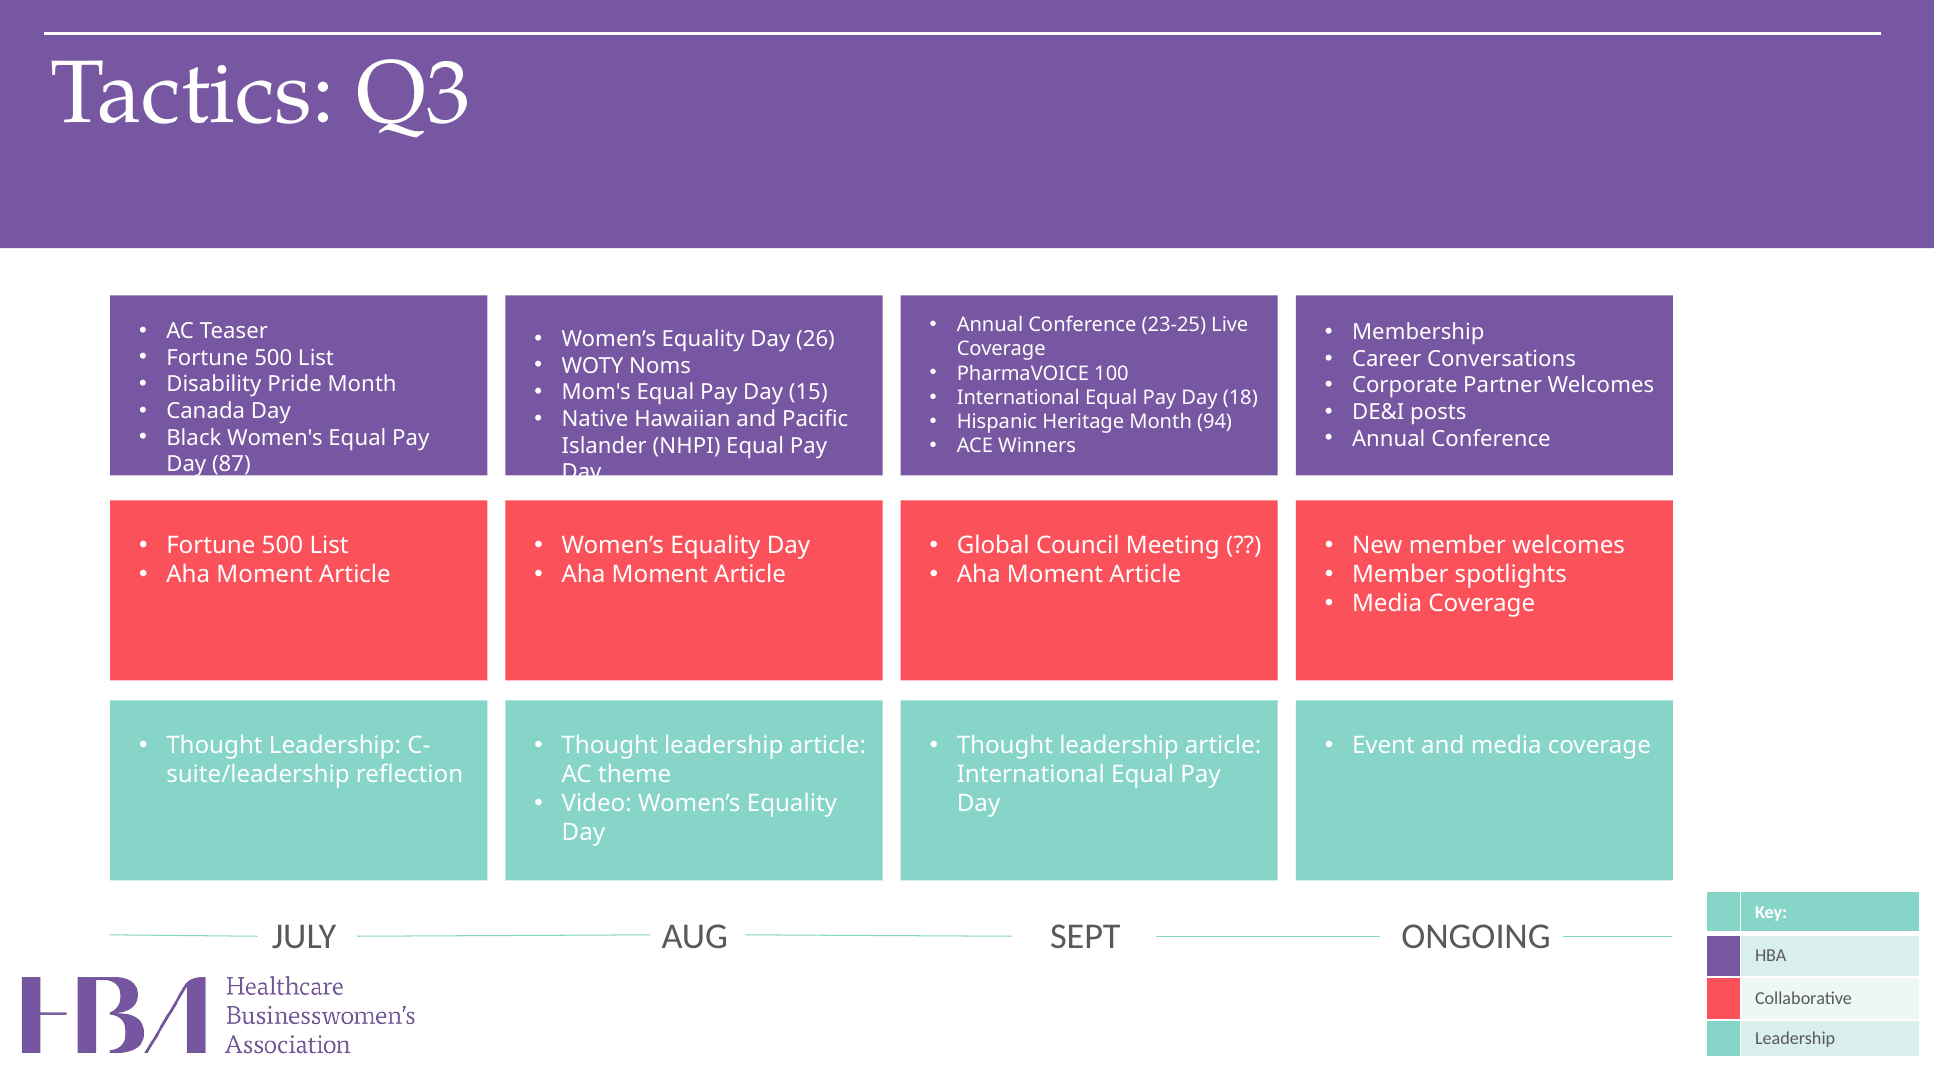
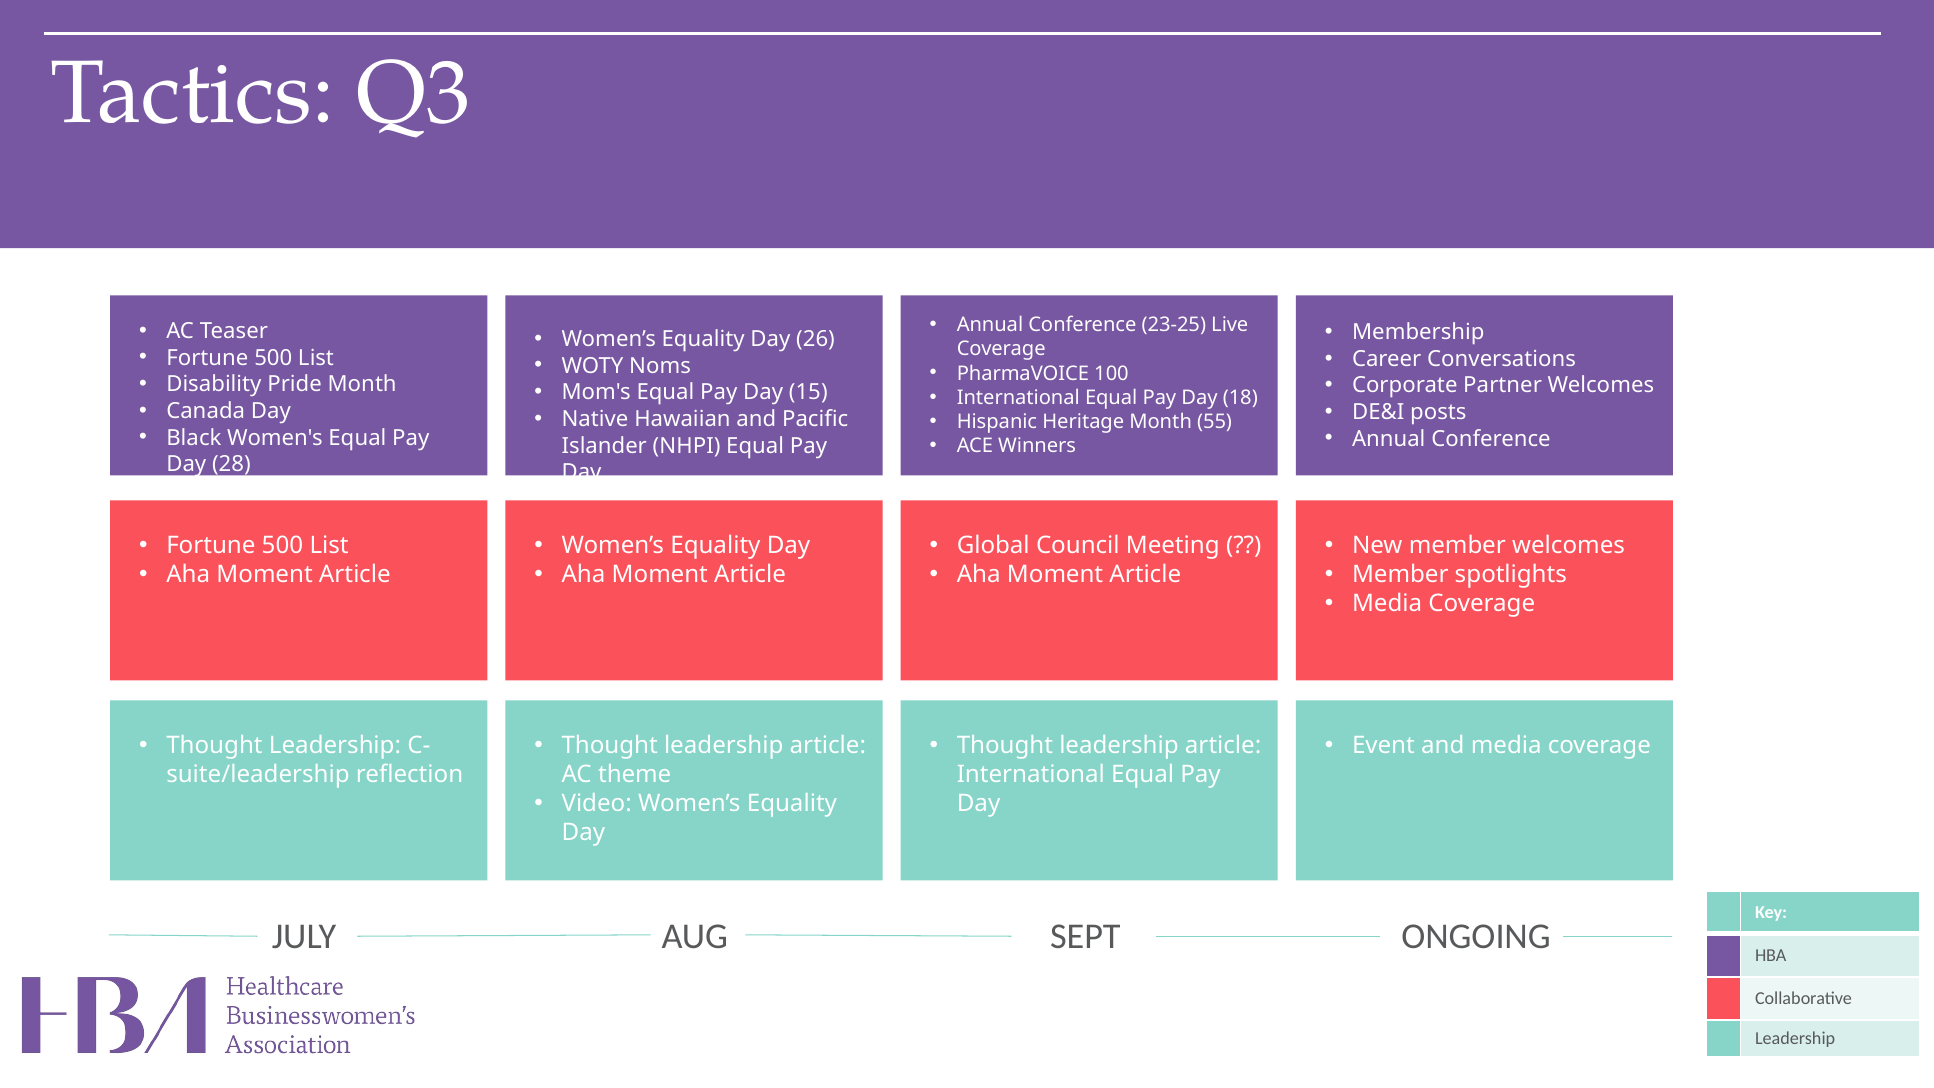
94: 94 -> 55
87: 87 -> 28
